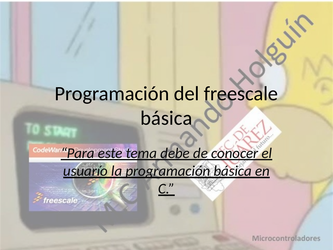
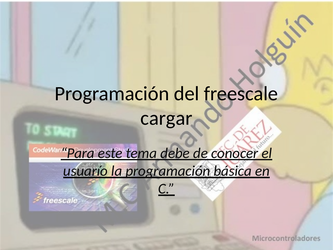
básica at (166, 118): básica -> cargar
